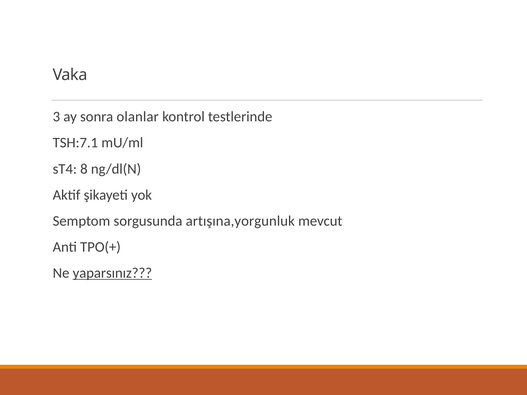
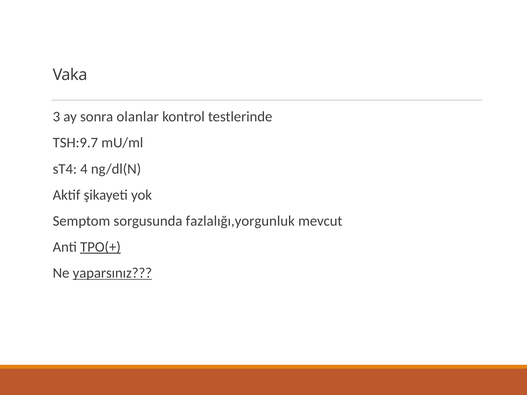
TSH:7.1: TSH:7.1 -> TSH:9.7
8: 8 -> 4
artışına,yorgunluk: artışına,yorgunluk -> fazlalığı,yorgunluk
TPO(+ underline: none -> present
